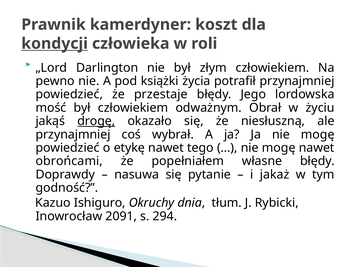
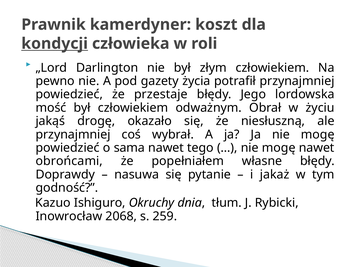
książki: książki -> gazety
drogę underline: present -> none
etykę: etykę -> sama
2091: 2091 -> 2068
294: 294 -> 259
